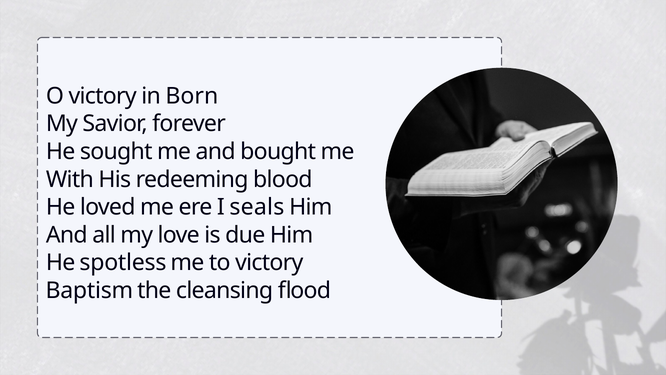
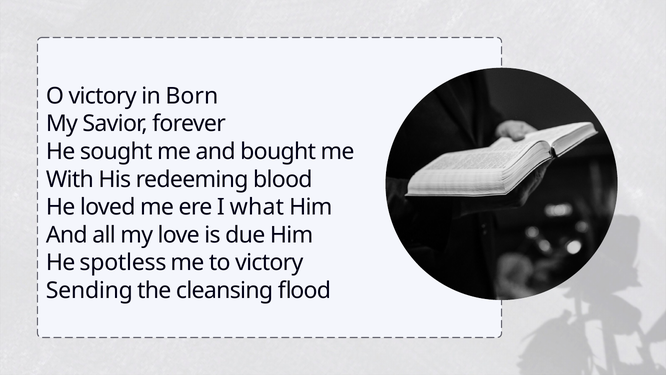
seals: seals -> what
Baptism: Baptism -> Sending
